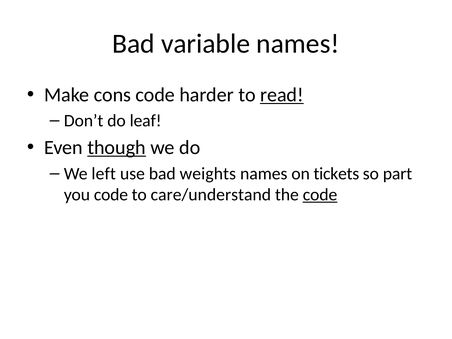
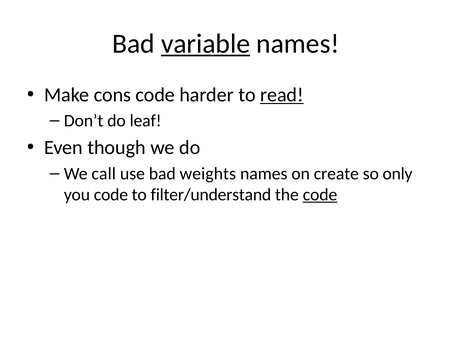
variable underline: none -> present
though underline: present -> none
left: left -> call
tickets: tickets -> create
part: part -> only
care/understand: care/understand -> filter/understand
